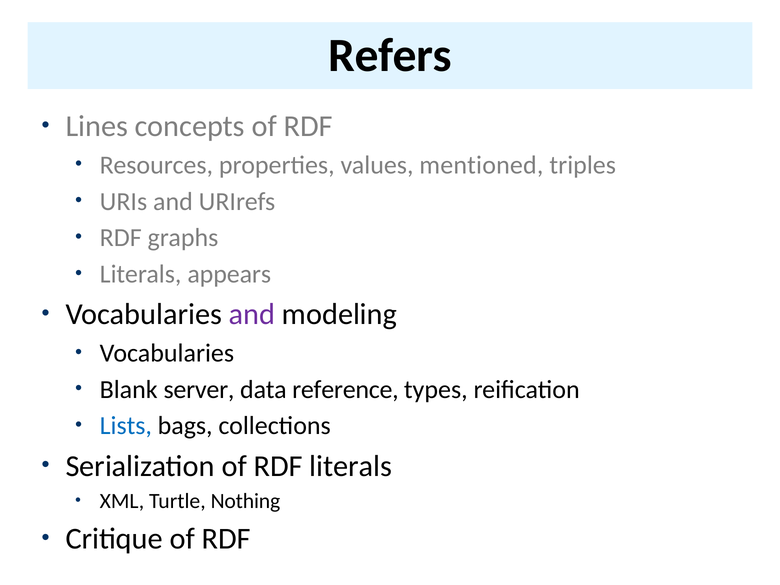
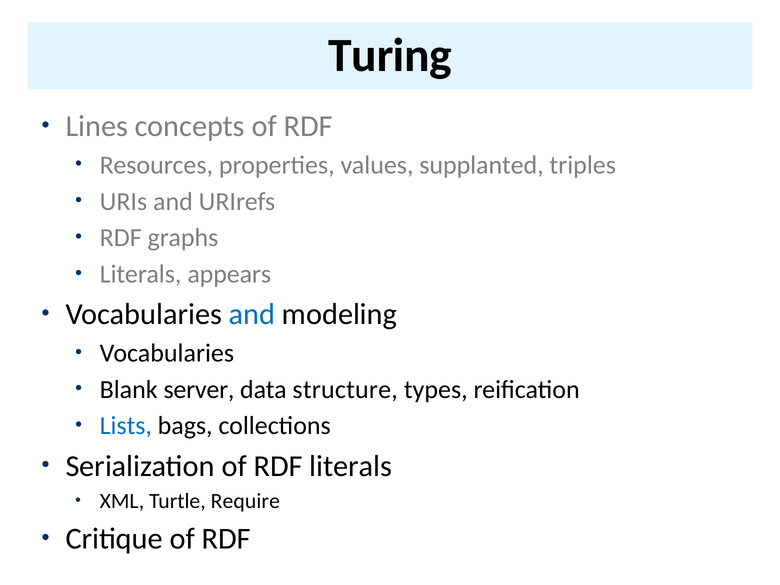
Refers: Refers -> Turing
mentioned: mentioned -> supplanted
and at (252, 314) colour: purple -> blue
reference: reference -> structure
Nothing: Nothing -> Require
